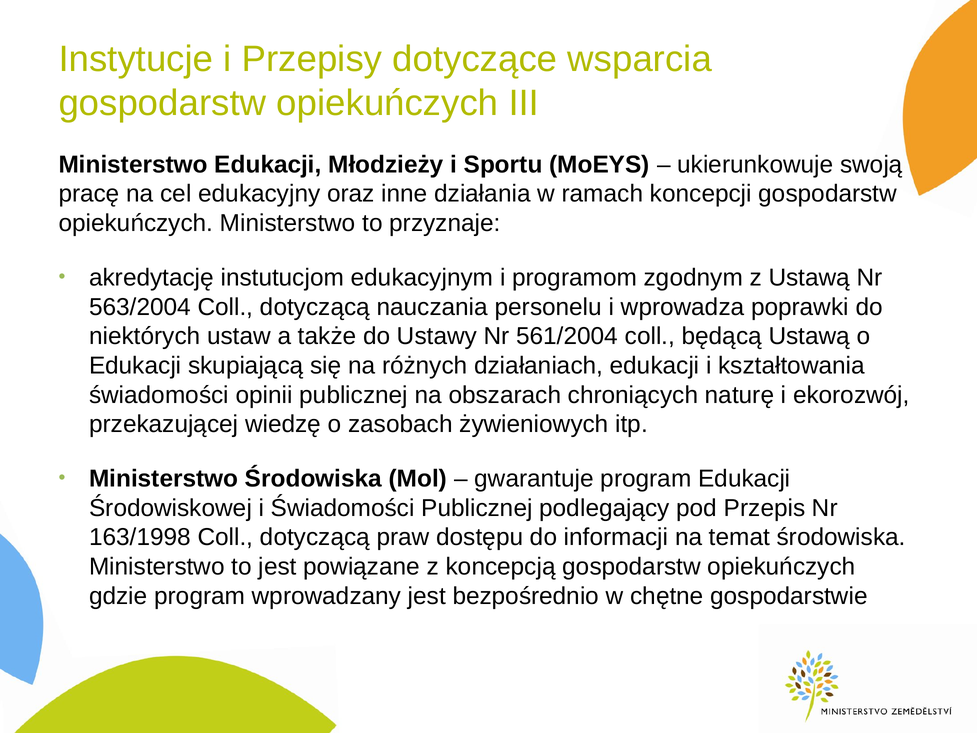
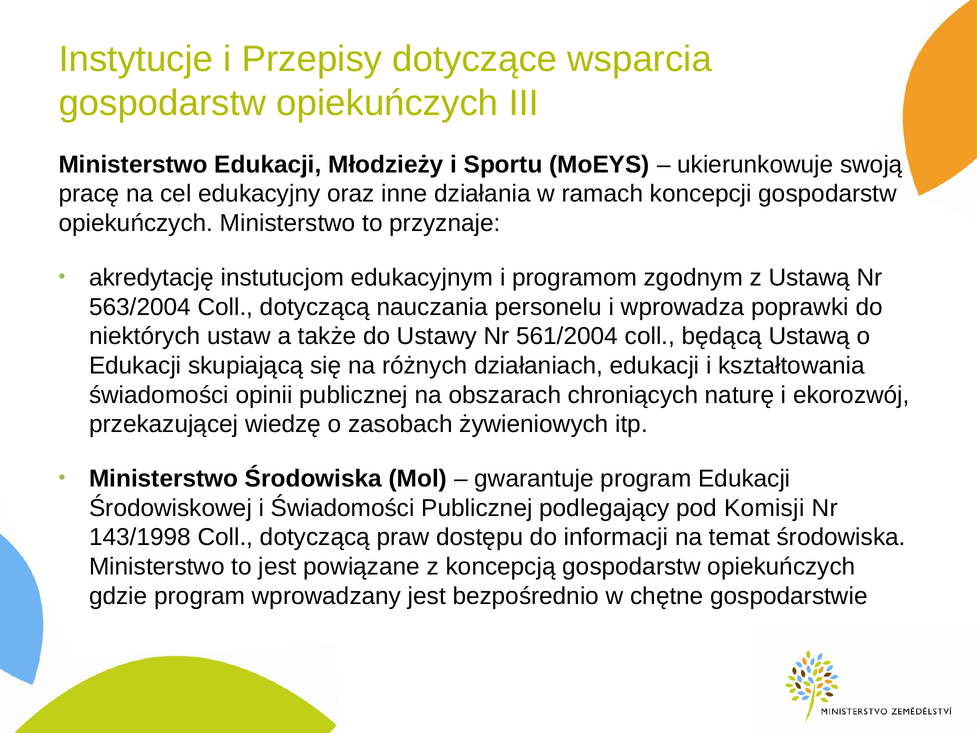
Przepis: Przepis -> Komisji
163/1998: 163/1998 -> 143/1998
